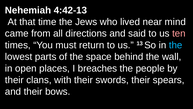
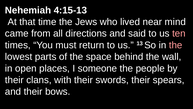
4:42-13: 4:42-13 -> 4:15-13
the at (176, 45) colour: light blue -> pink
breaches: breaches -> someone
